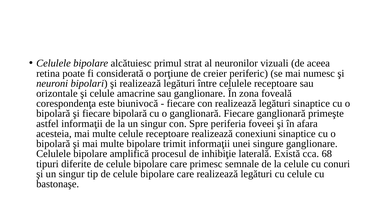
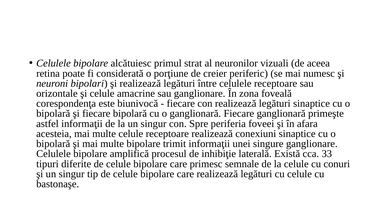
68: 68 -> 33
